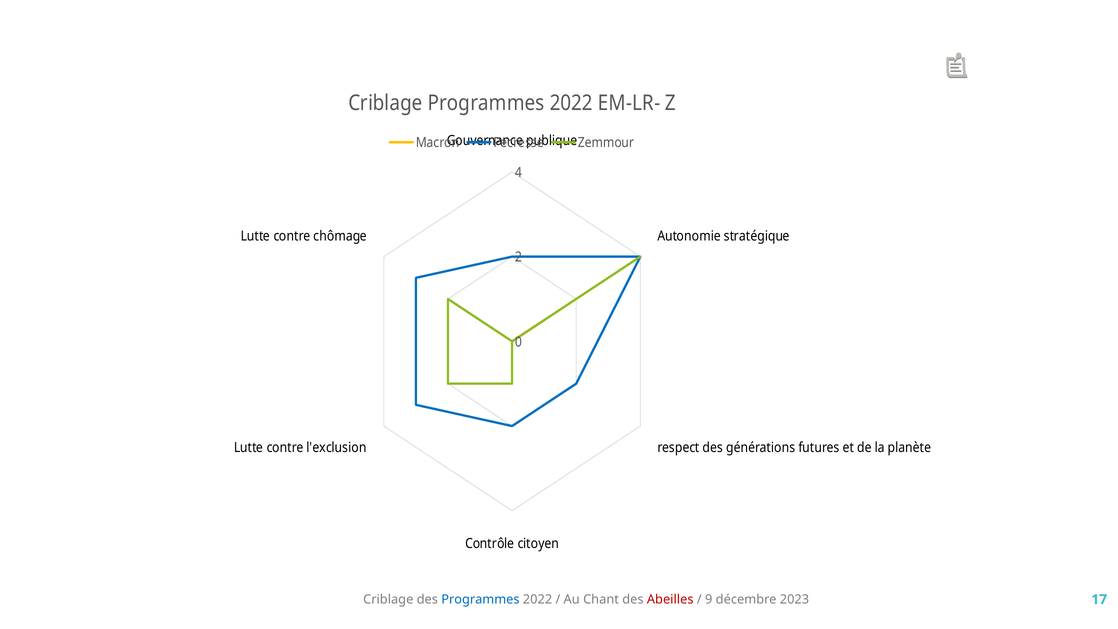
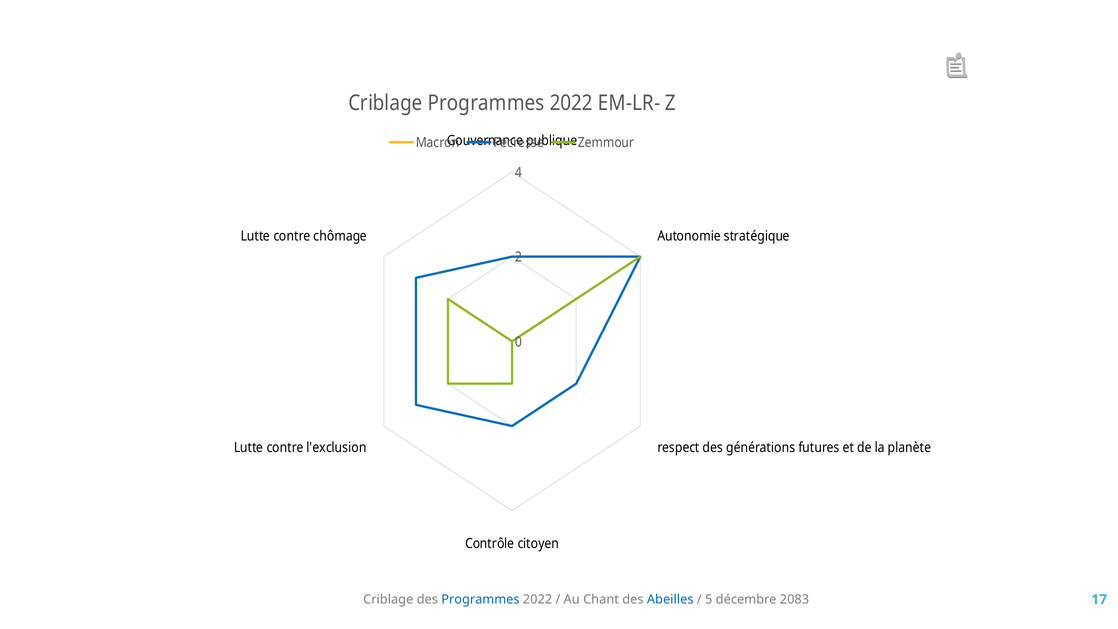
Abeilles colour: red -> blue
9: 9 -> 5
2023: 2023 -> 2083
